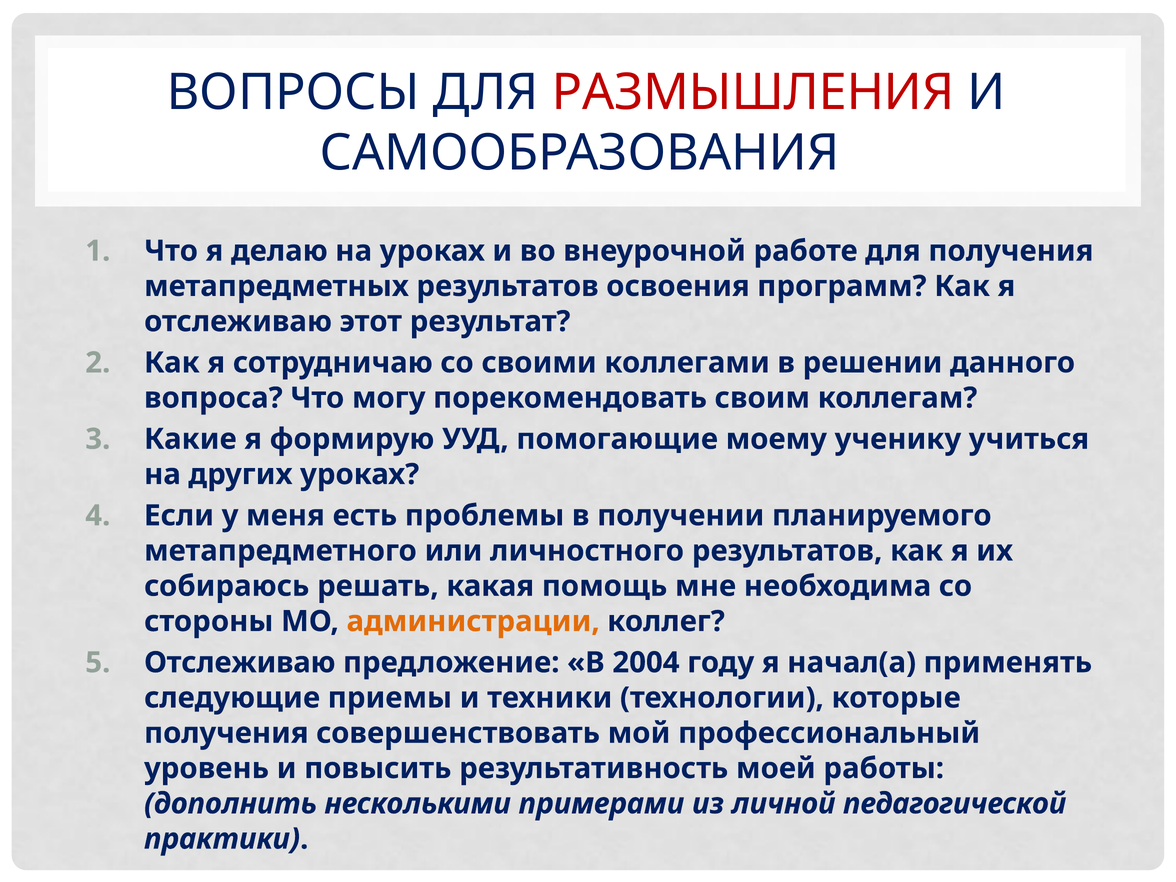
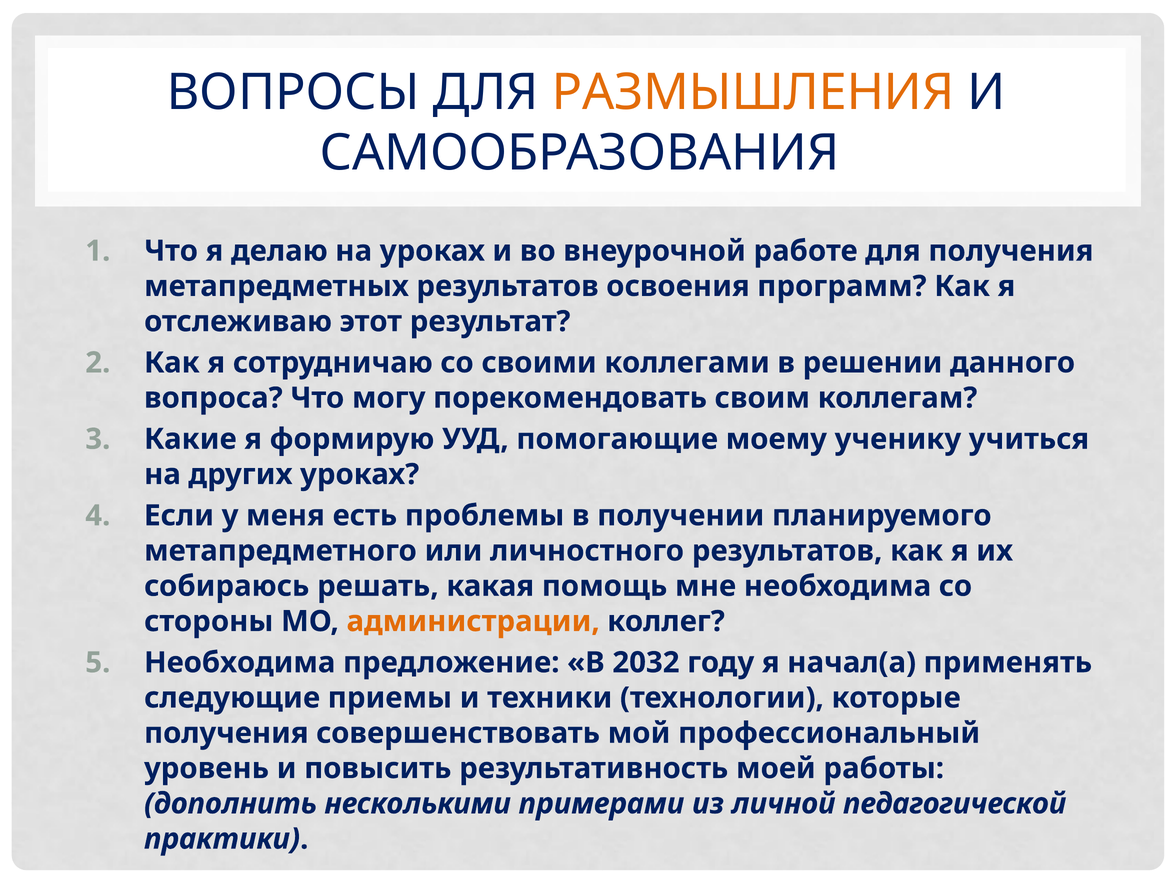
РАЗМЫШЛЕНИЯ colour: red -> orange
Отслеживаю at (240, 663): Отслеживаю -> Необходима
2004: 2004 -> 2032
